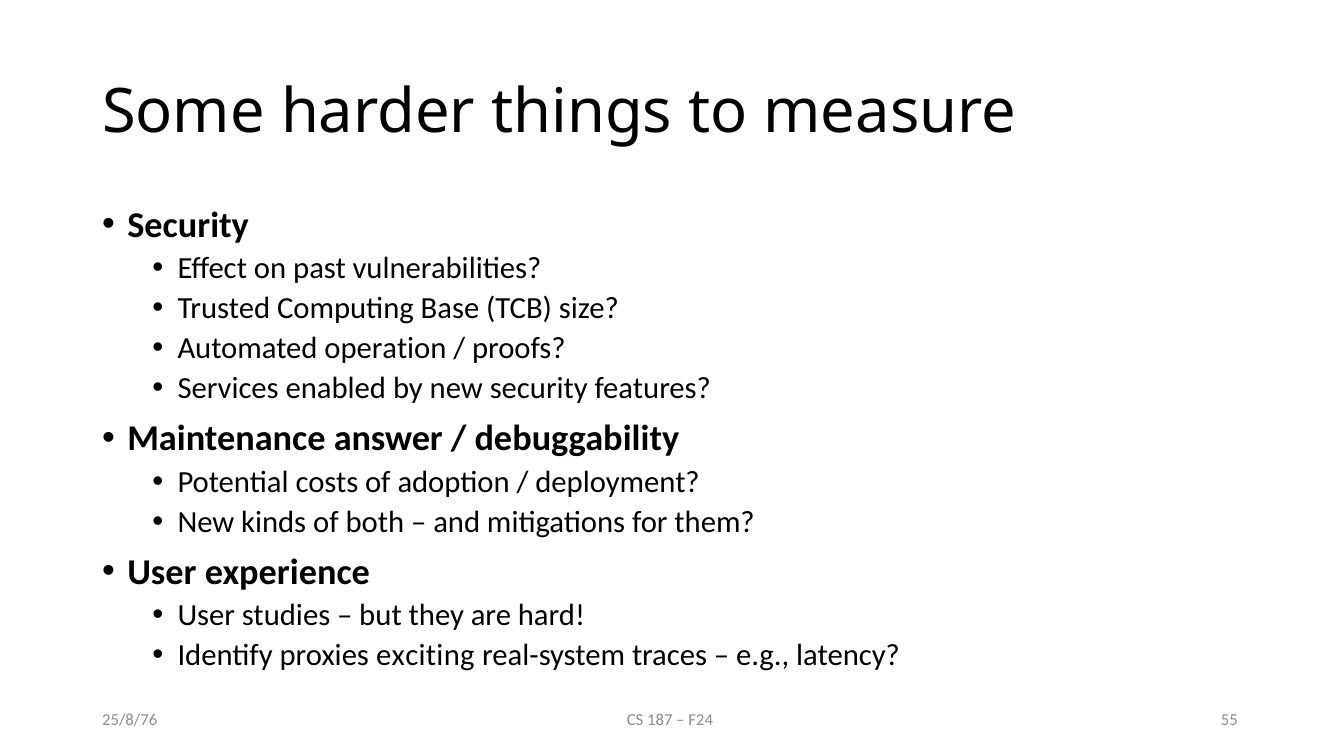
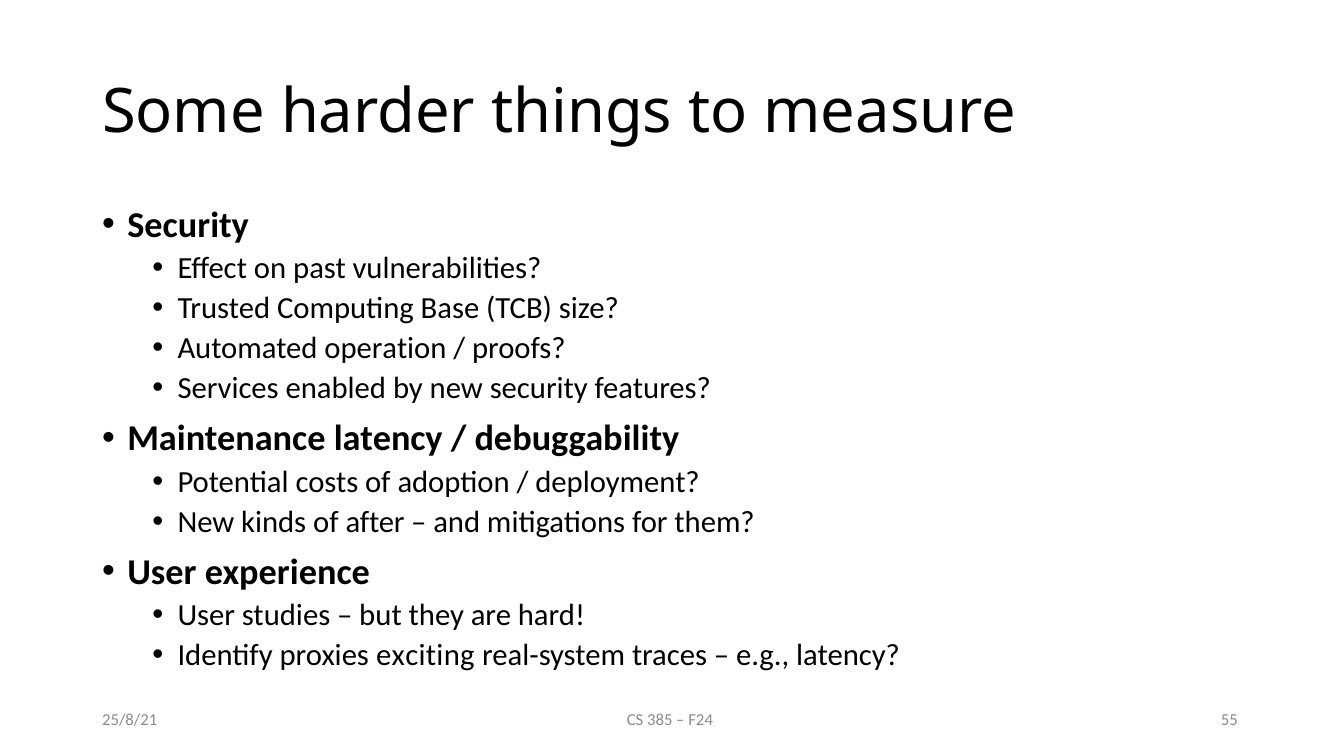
Maintenance answer: answer -> latency
both: both -> after
187: 187 -> 385
25/8/76: 25/8/76 -> 25/8/21
